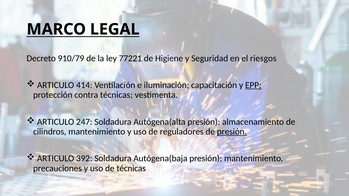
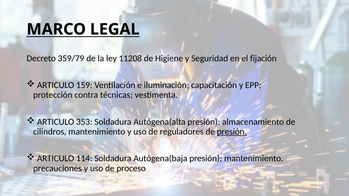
910/79: 910/79 -> 359/79
77221: 77221 -> 11208
riesgos: riesgos -> fijación
414: 414 -> 159
EPP underline: present -> none
247: 247 -> 353
392: 392 -> 114
de técnicas: técnicas -> proceso
